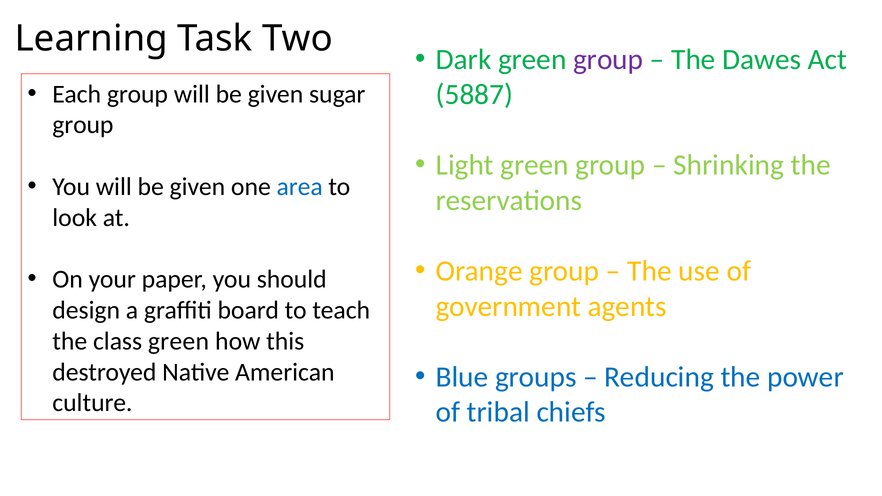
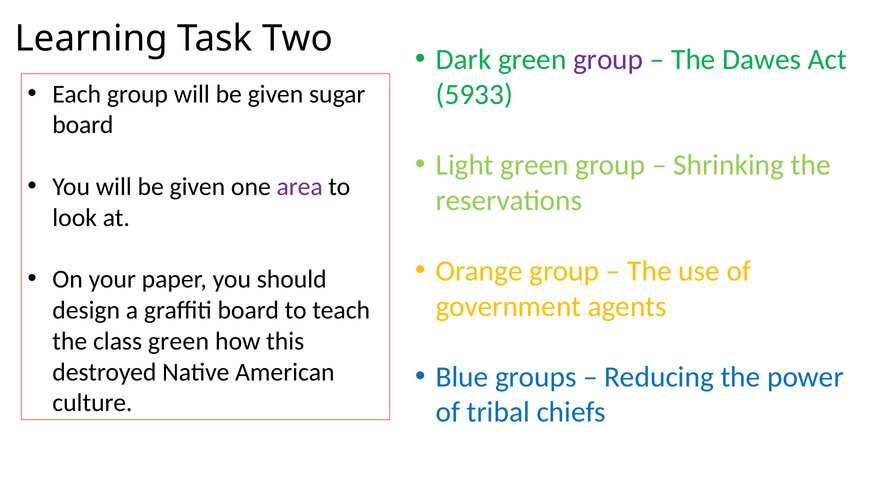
5887: 5887 -> 5933
group at (83, 125): group -> board
area colour: blue -> purple
